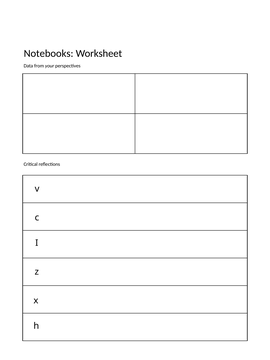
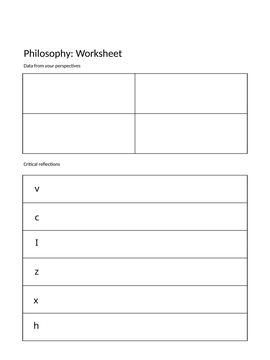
Notebooks: Notebooks -> Philosophy
